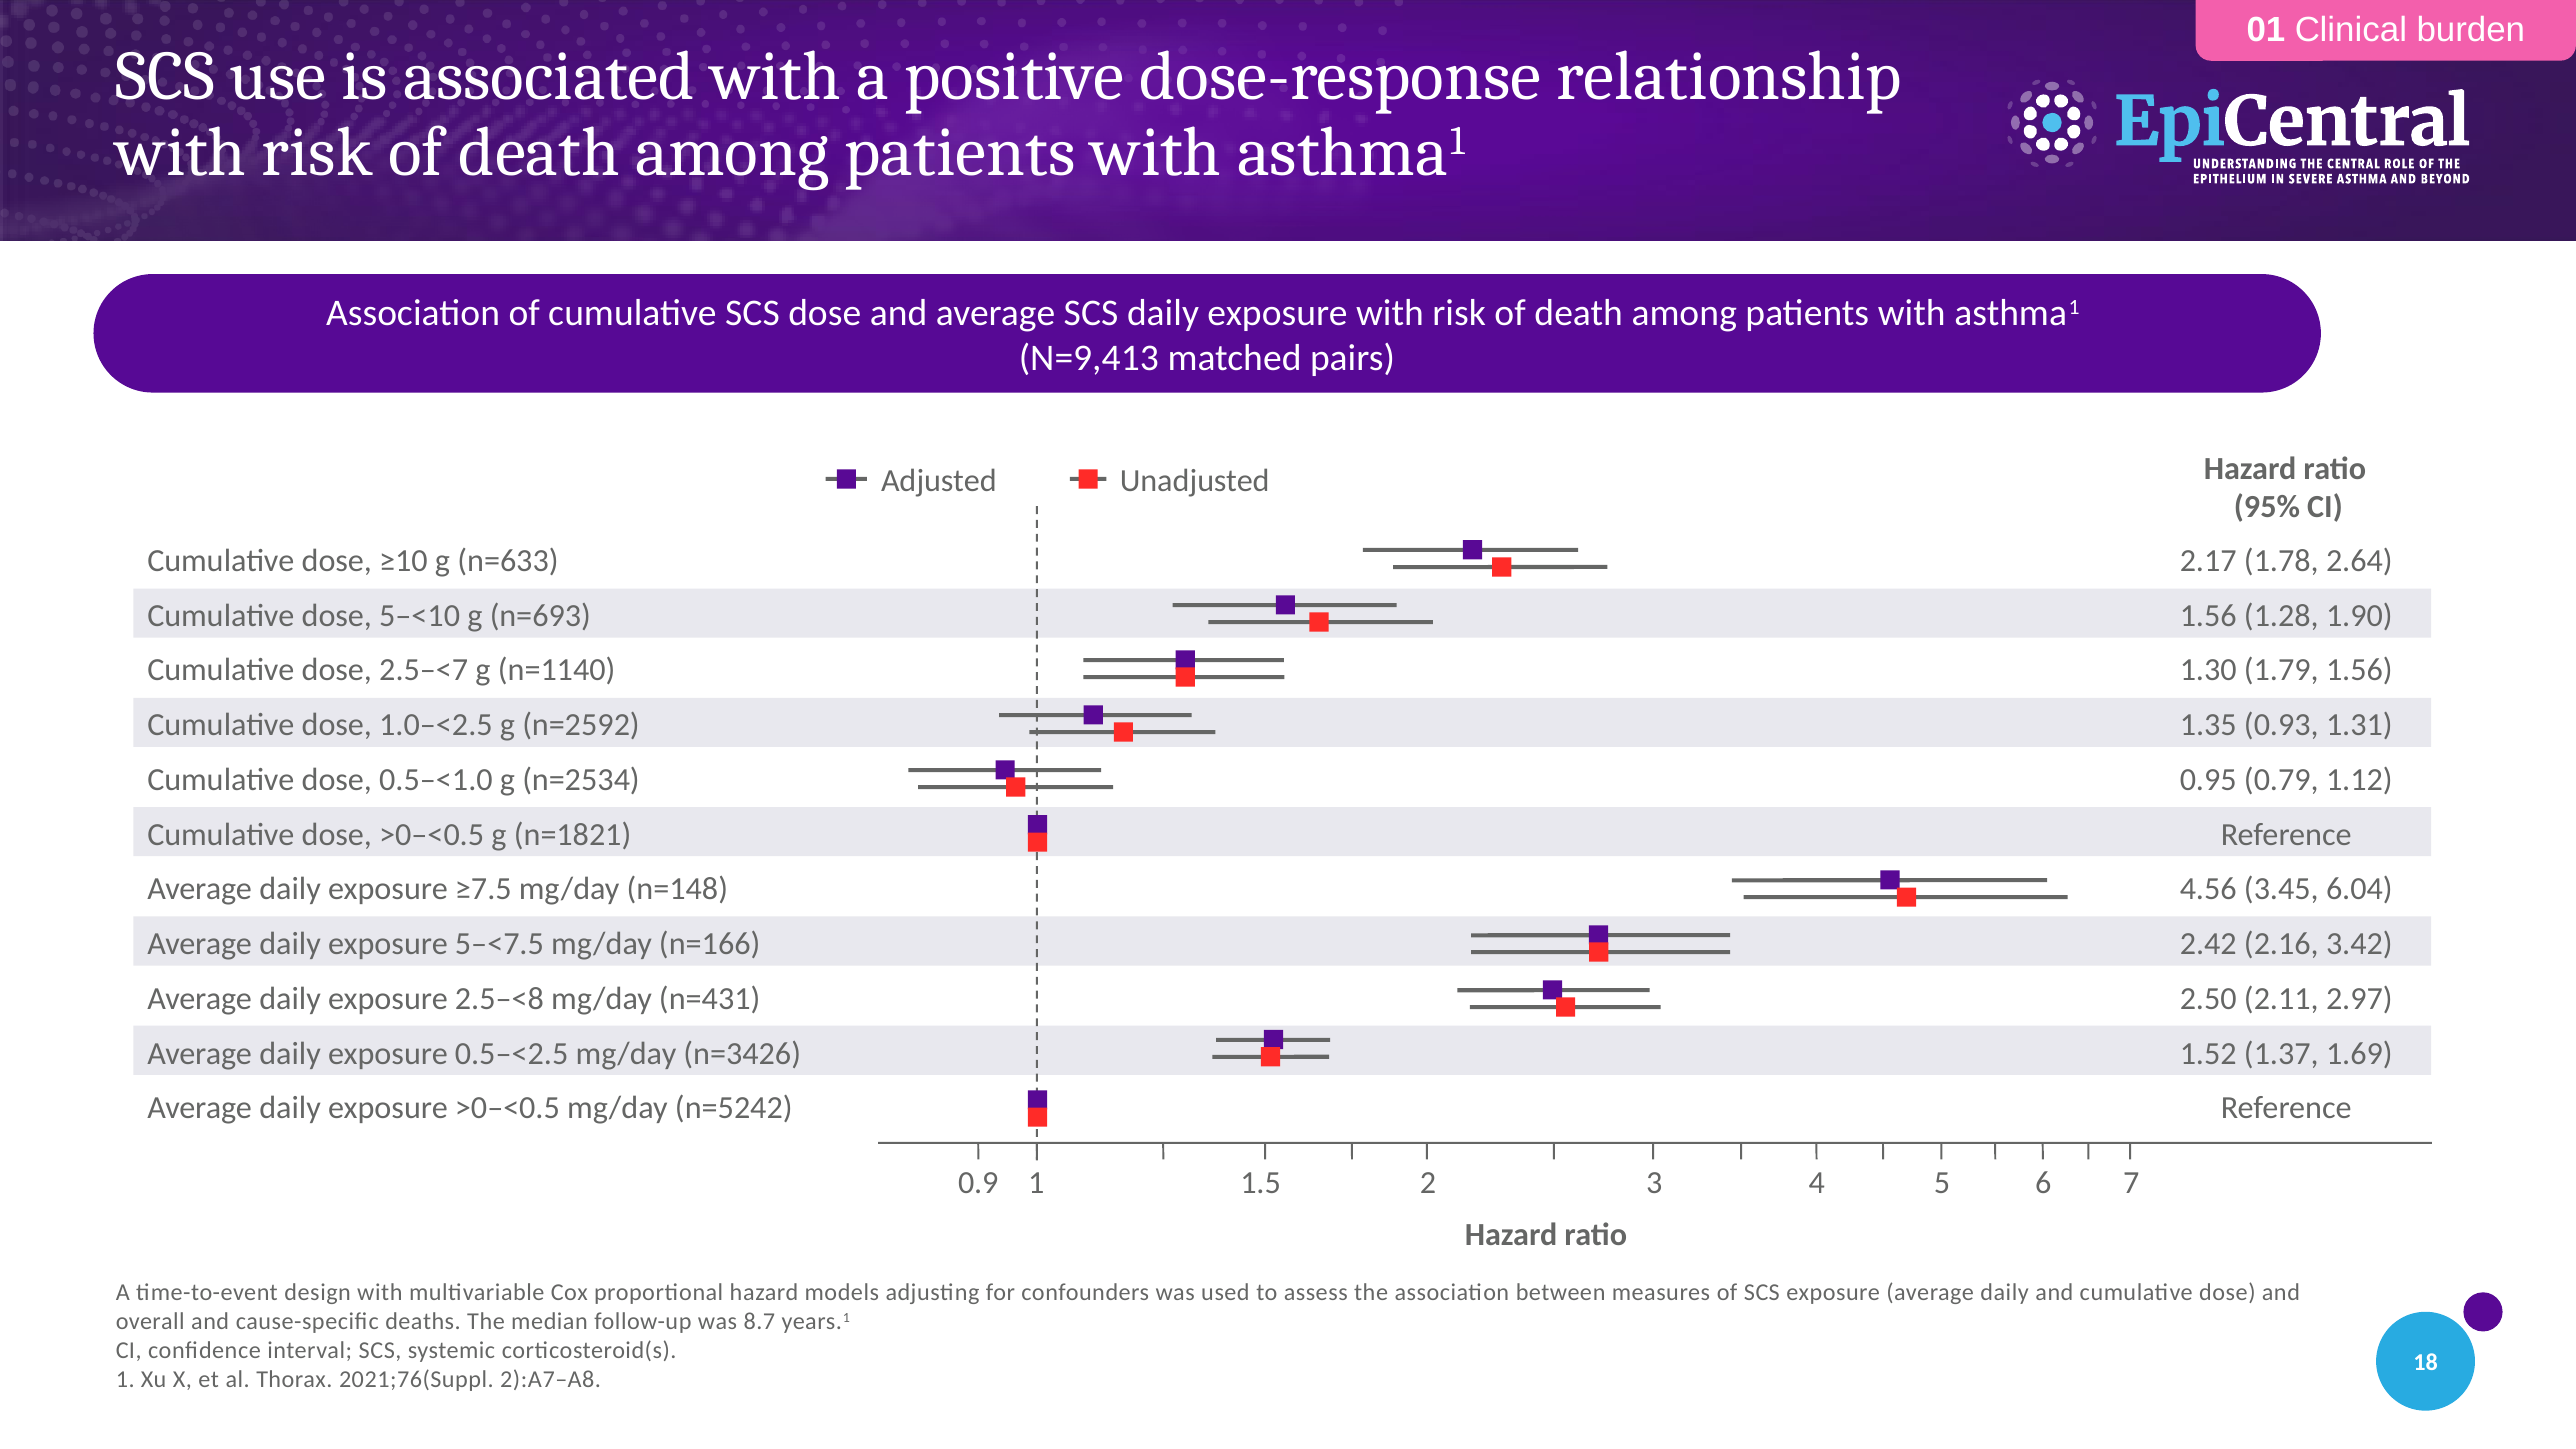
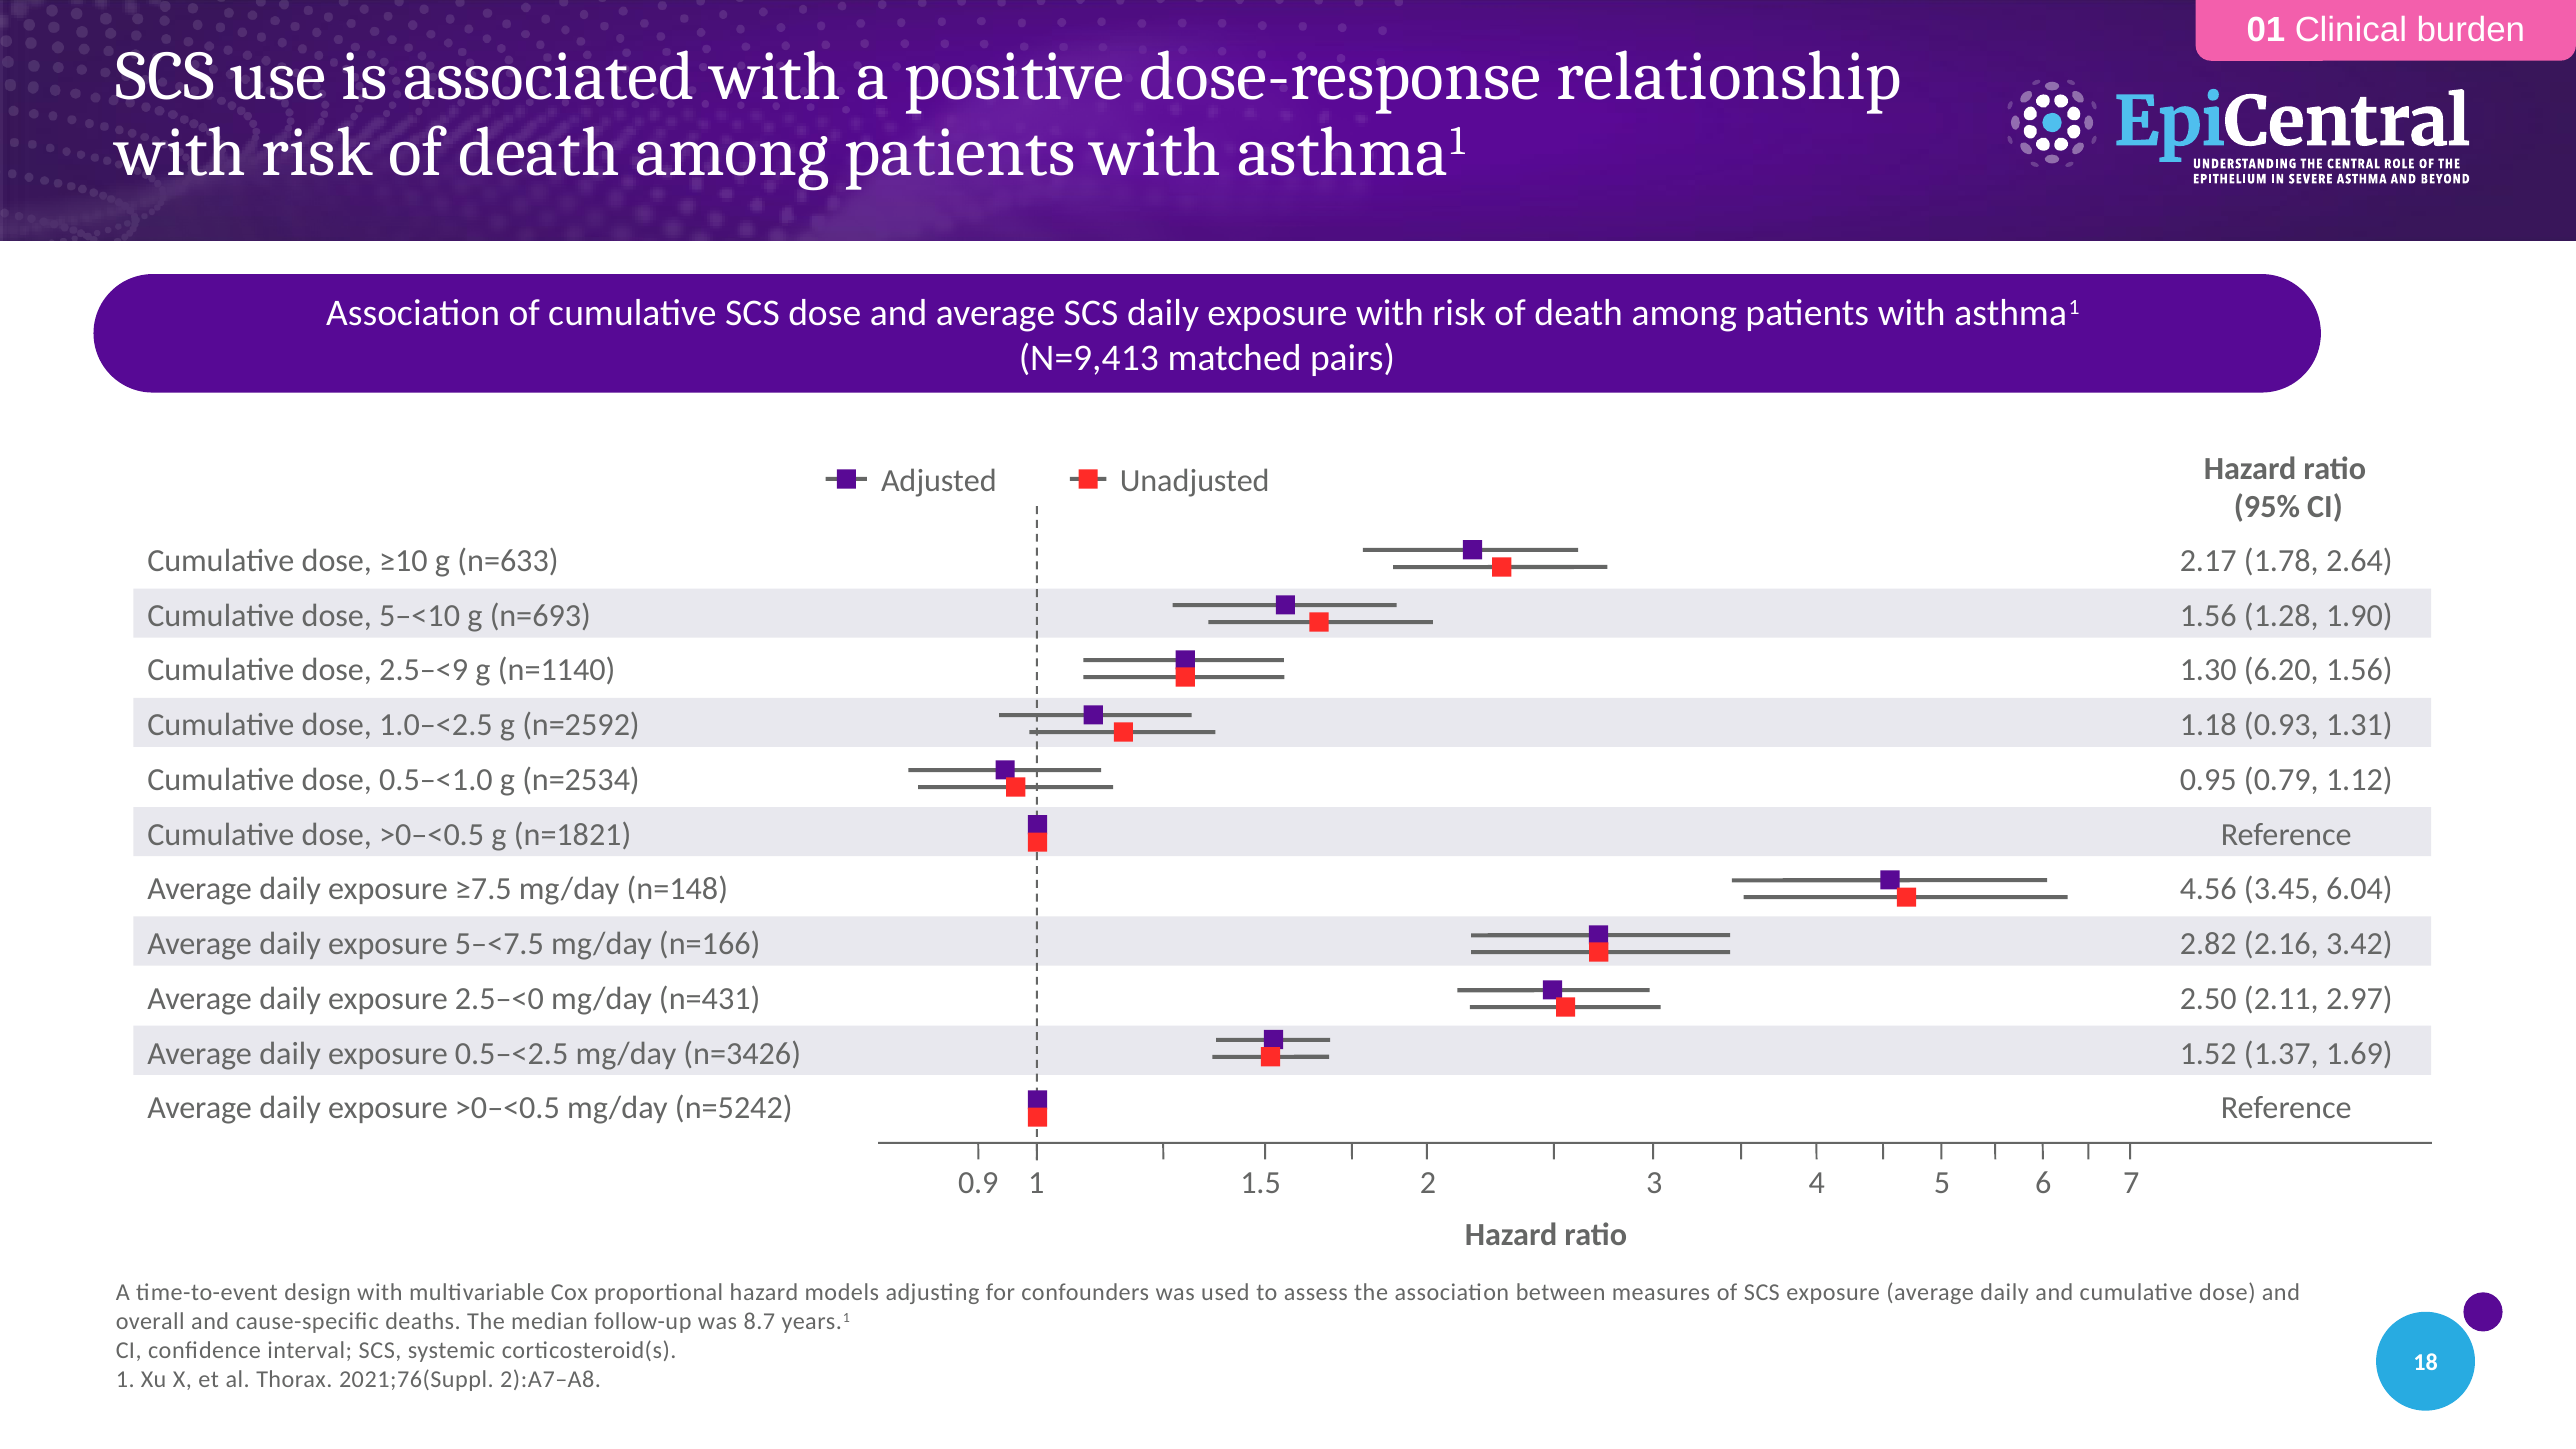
2.5–<7: 2.5–<7 -> 2.5–<9
1.79: 1.79 -> 6.20
1.35: 1.35 -> 1.18
2.42: 2.42 -> 2.82
2.5–<8: 2.5–<8 -> 2.5–<0
